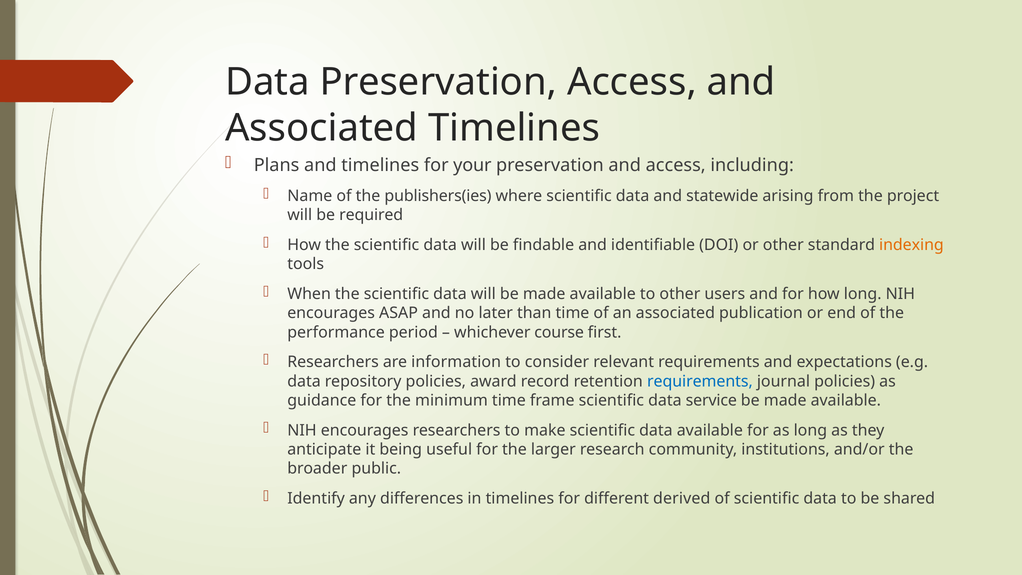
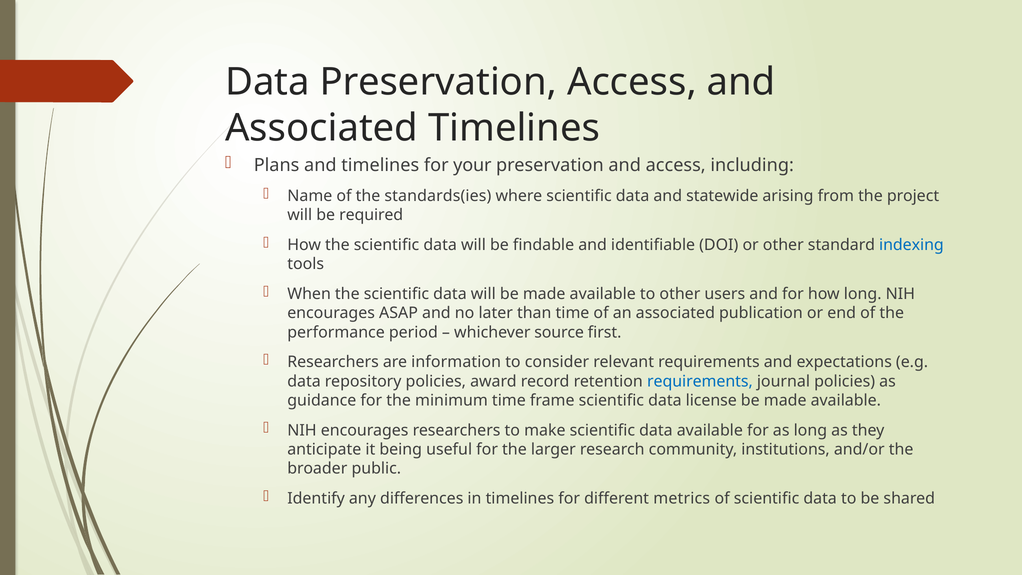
publishers(ies: publishers(ies -> standards(ies
indexing colour: orange -> blue
course: course -> source
service: service -> license
derived: derived -> metrics
